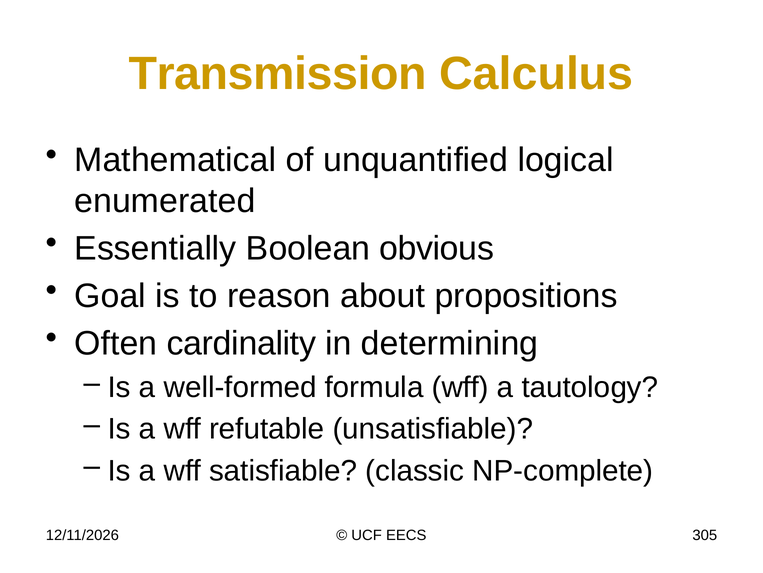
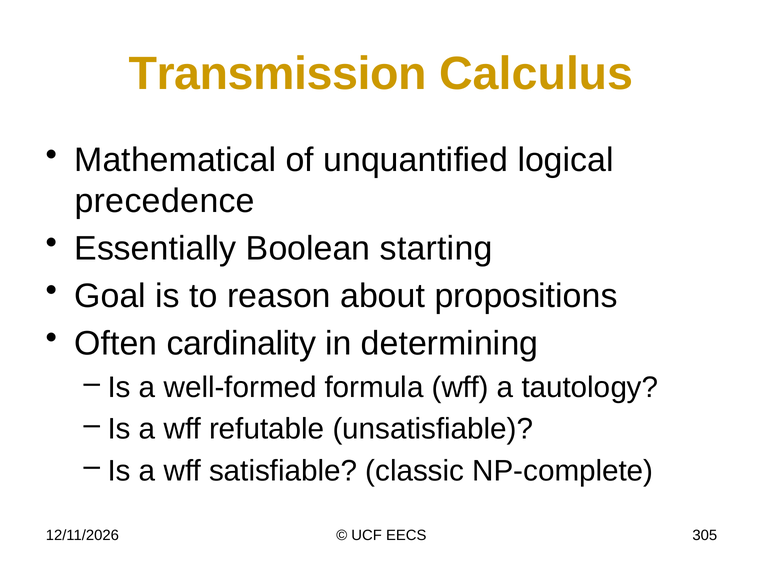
enumerated: enumerated -> precedence
obvious: obvious -> starting
